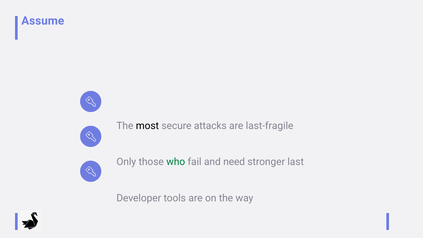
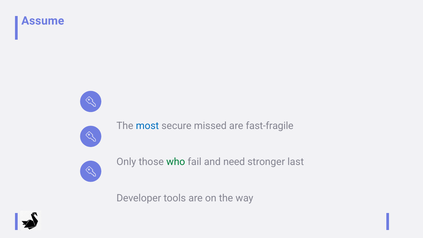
most colour: black -> blue
attacks: attacks -> missed
last-fragile: last-fragile -> fast-fragile
